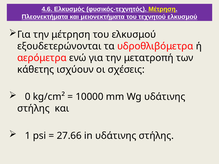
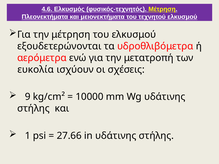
κάθετης: κάθετης -> ευκολία
0: 0 -> 9
